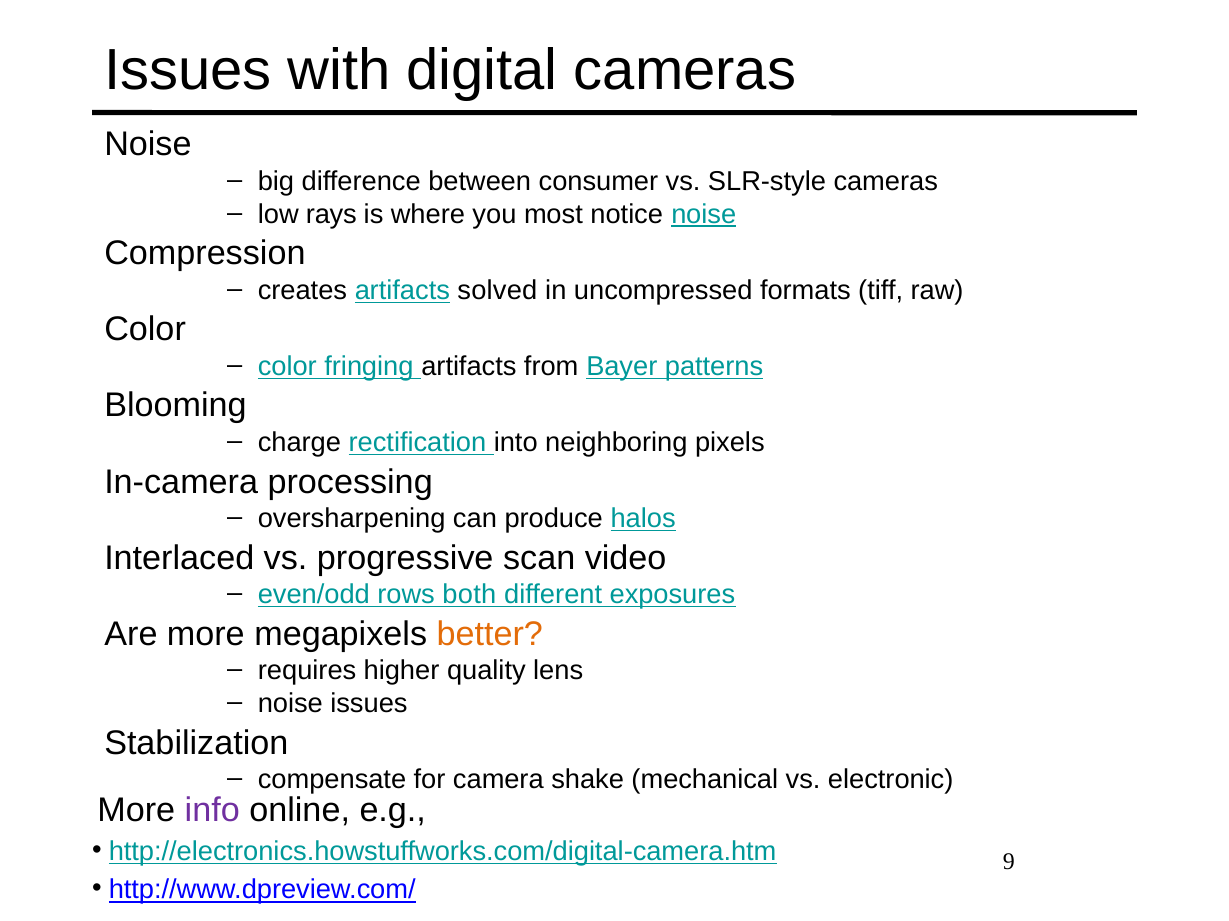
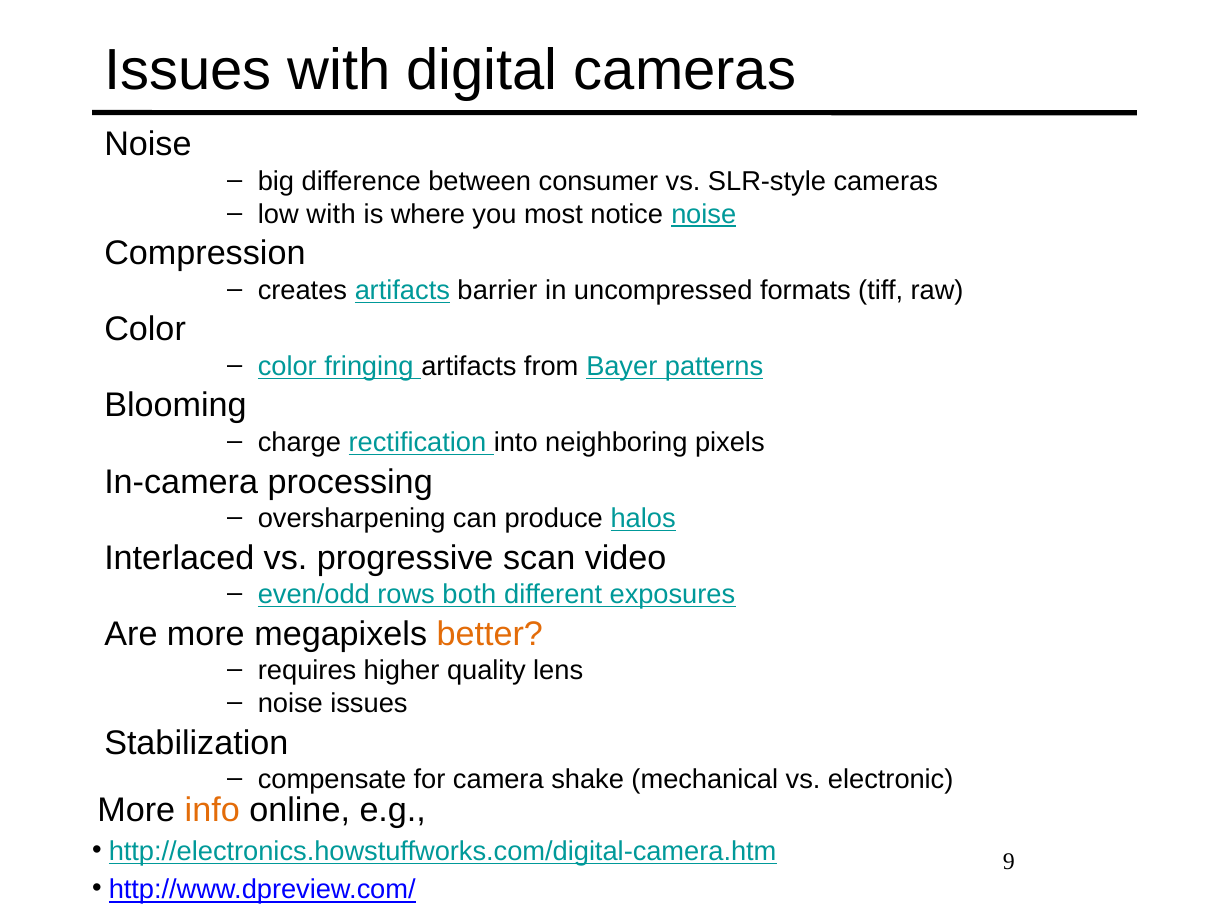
low rays: rays -> with
solved: solved -> barrier
info colour: purple -> orange
